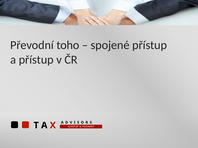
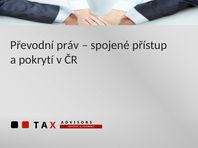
toho: toho -> práv
a přístup: přístup -> pokrytí
